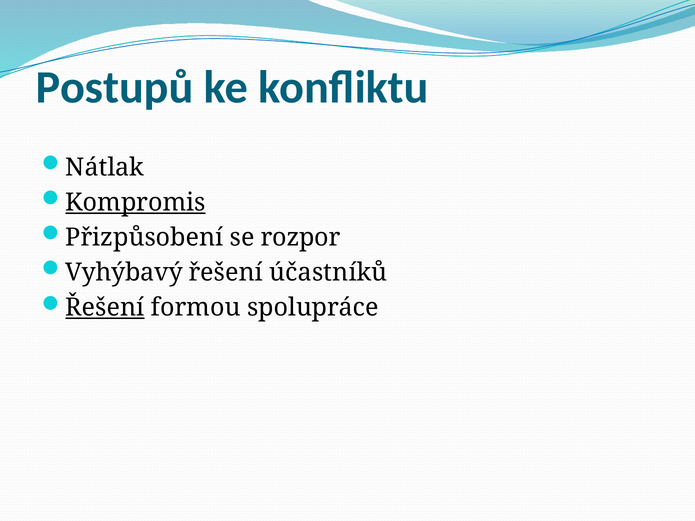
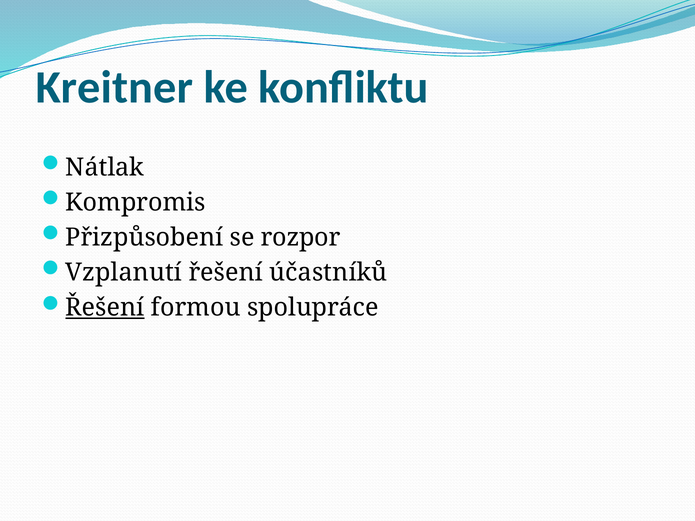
Postupů: Postupů -> Kreitner
Kompromis underline: present -> none
Vyhýbavý: Vyhýbavý -> Vzplanutí
